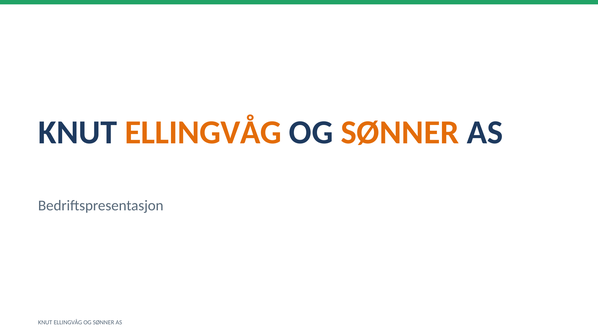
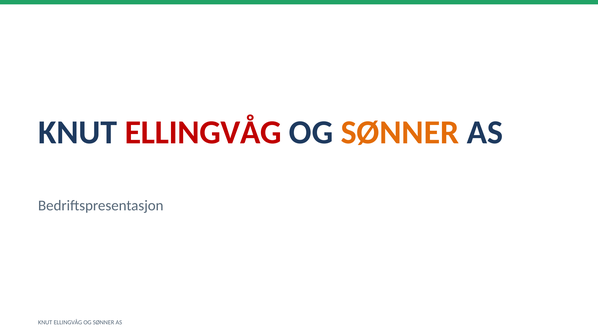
ELLINGVÅG at (203, 133) colour: orange -> red
